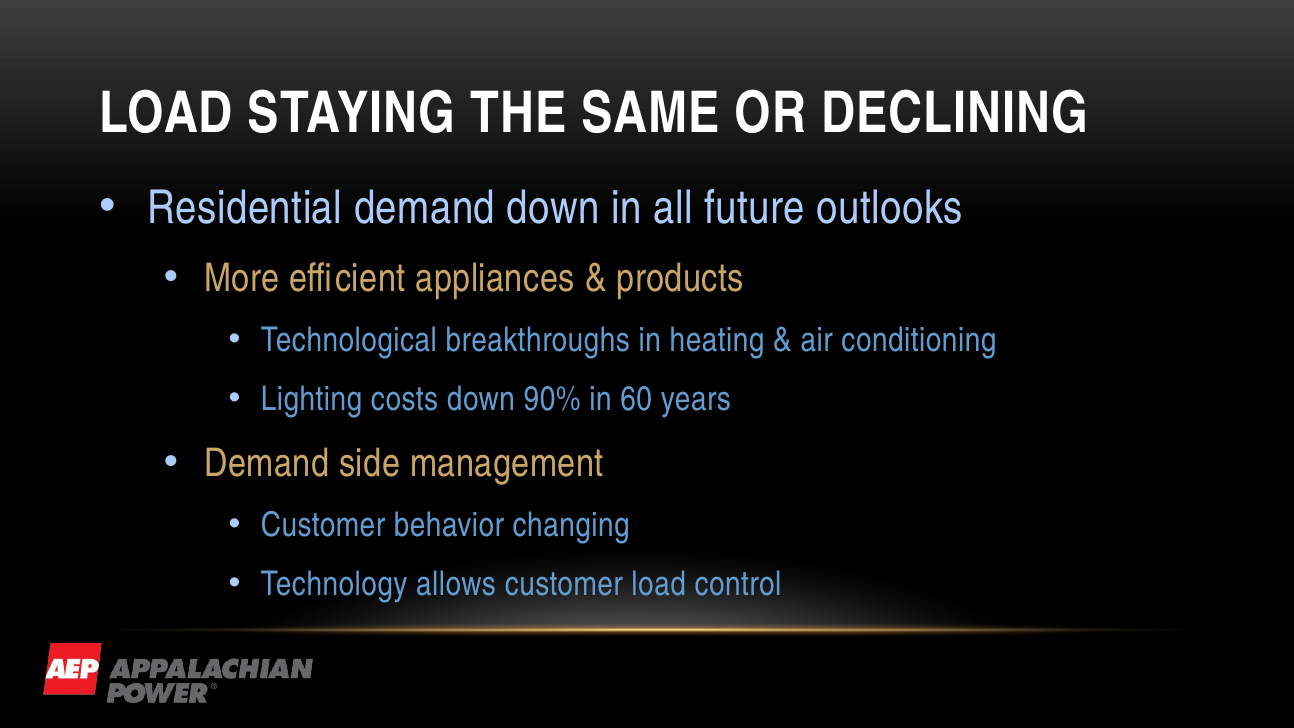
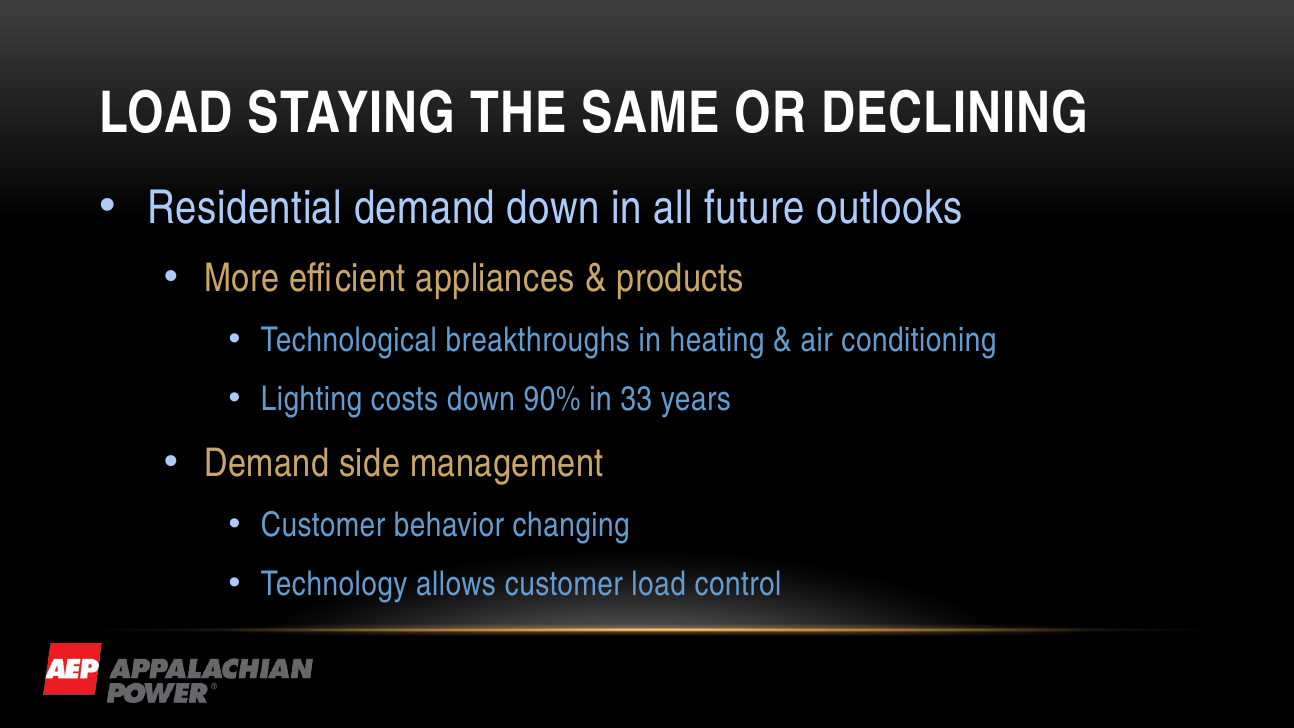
60: 60 -> 33
